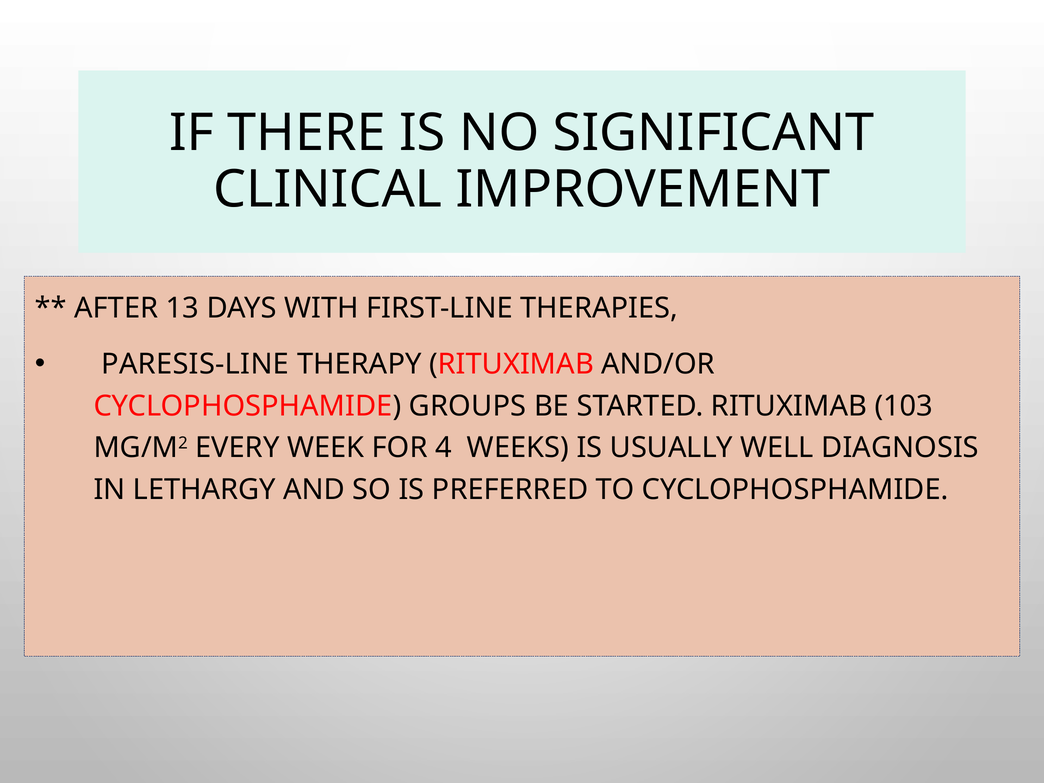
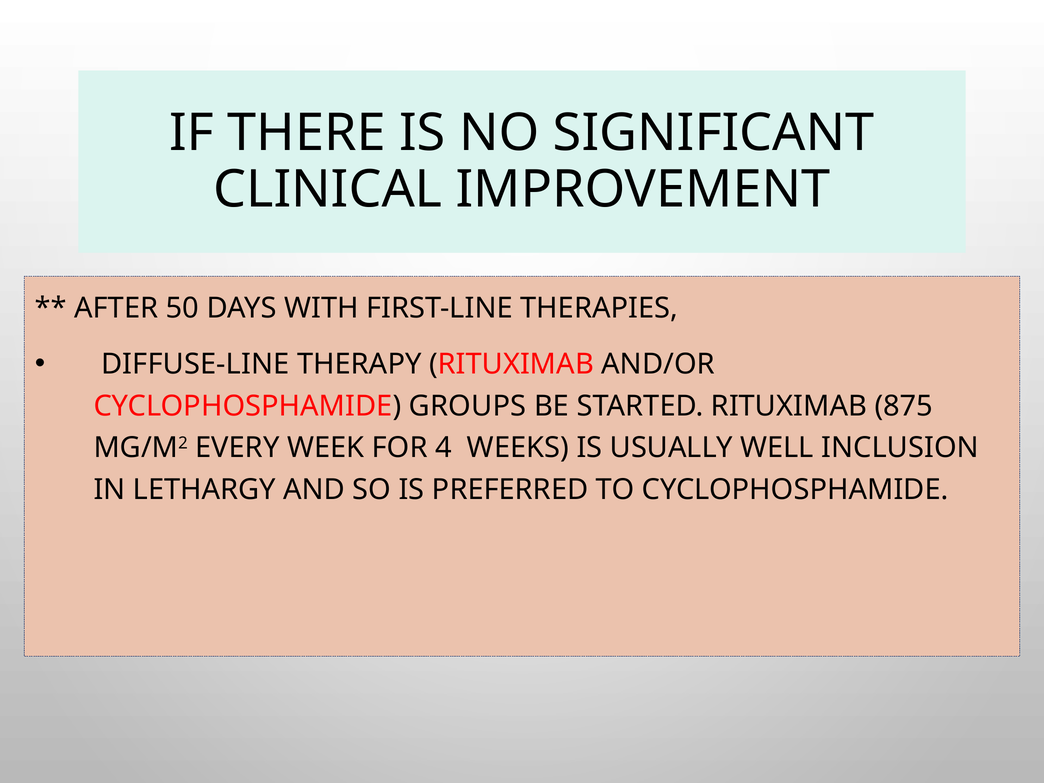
13: 13 -> 50
PARESIS-LINE: PARESIS-LINE -> DIFFUSE-LINE
103: 103 -> 875
DIAGNOSIS: DIAGNOSIS -> INCLUSION
